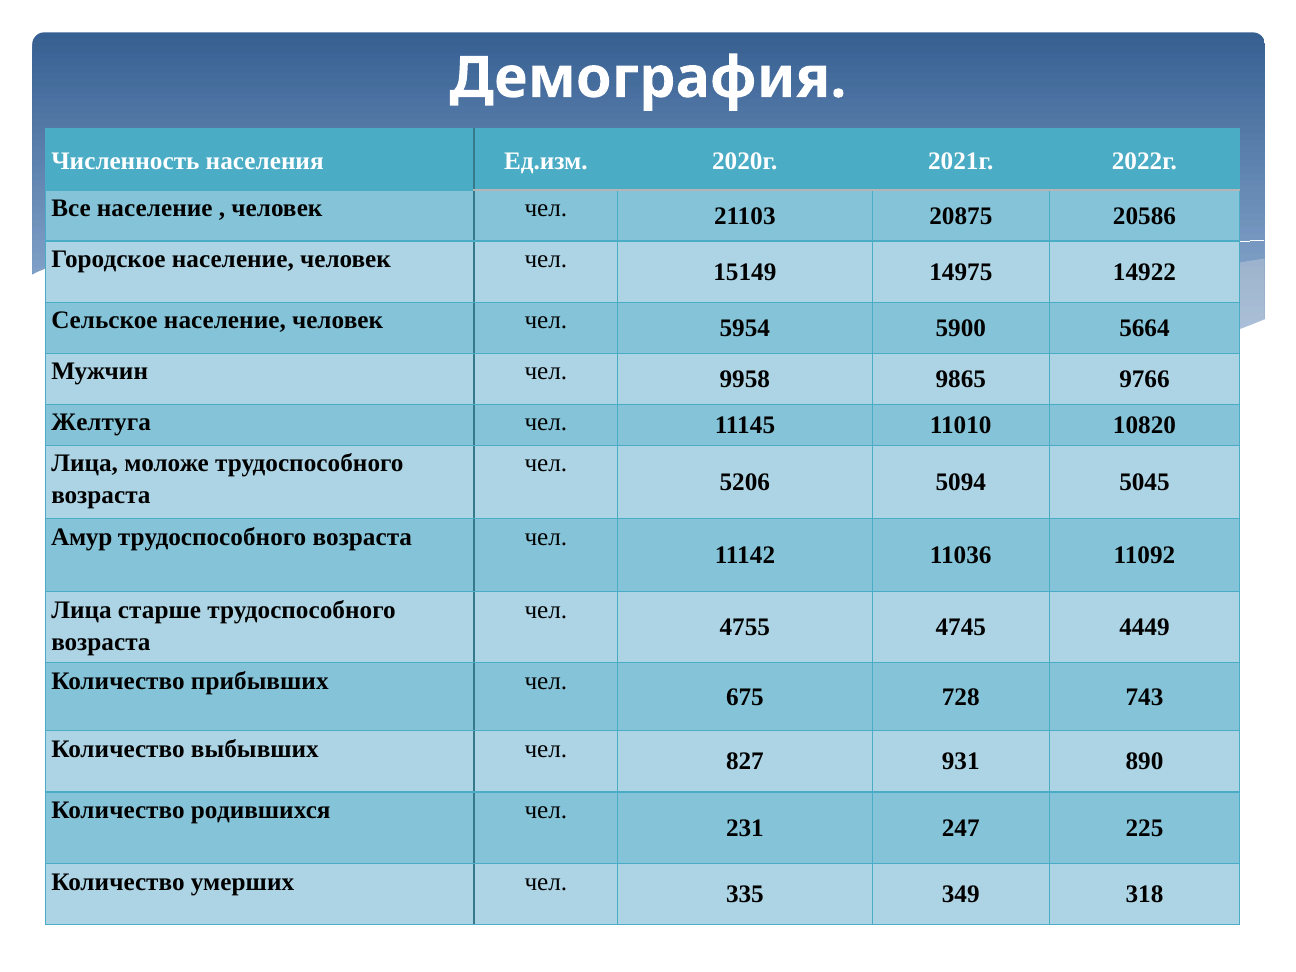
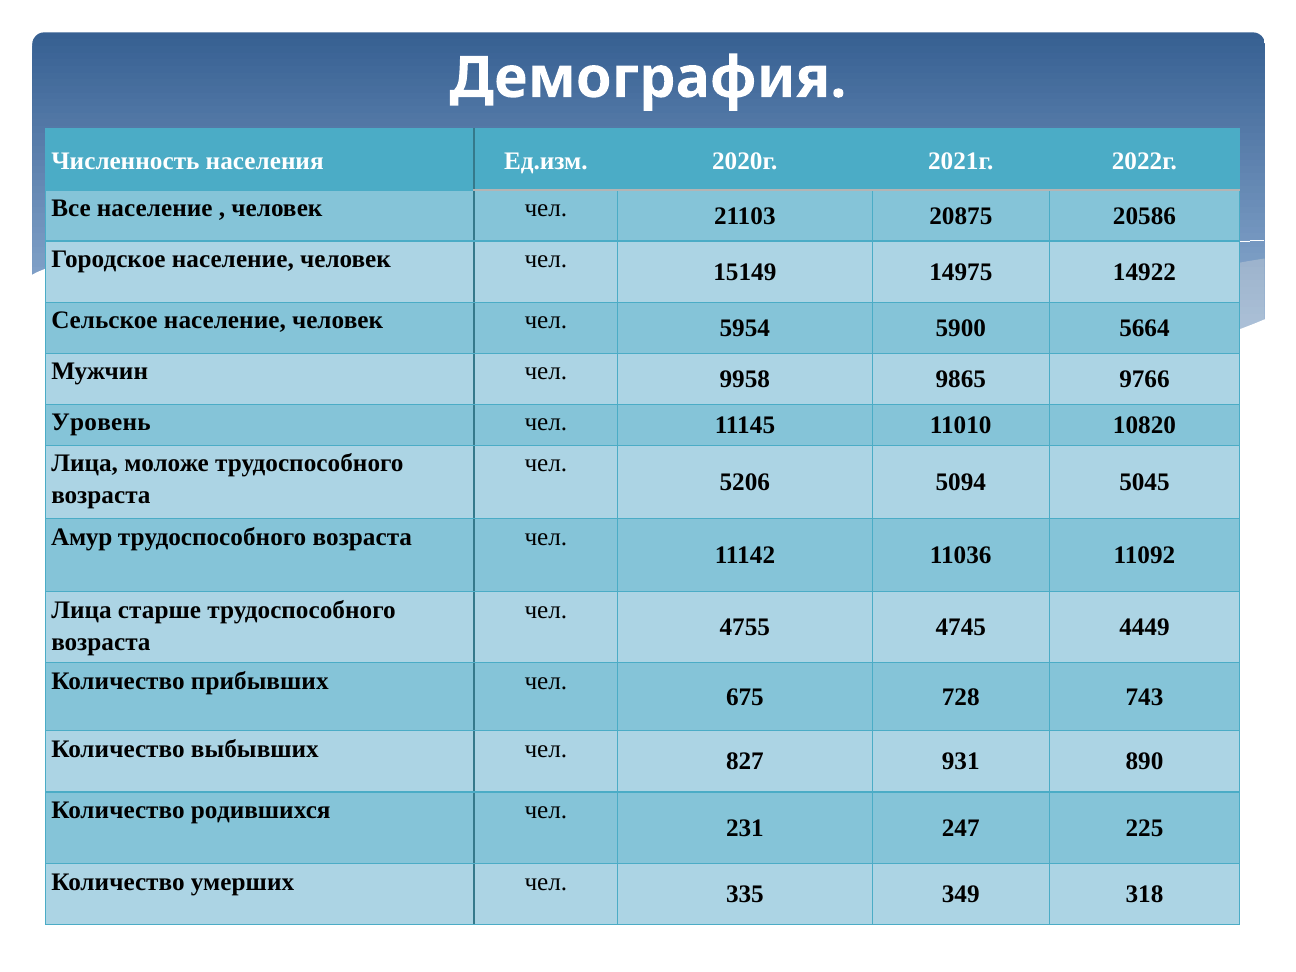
Желтуга: Желтуга -> Уровень
